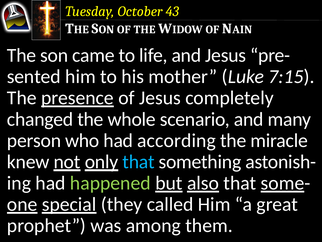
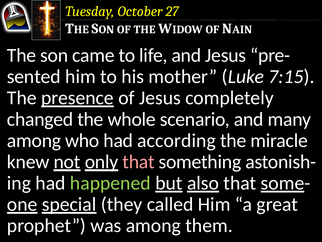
43: 43 -> 27
person at (34, 140): person -> among
that at (139, 161) colour: light blue -> pink
